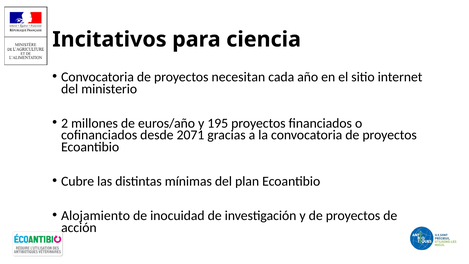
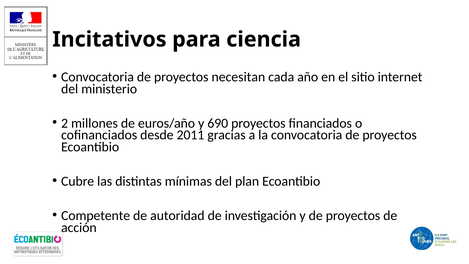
195: 195 -> 690
2071: 2071 -> 2011
Alojamiento: Alojamiento -> Competente
inocuidad: inocuidad -> autoridad
